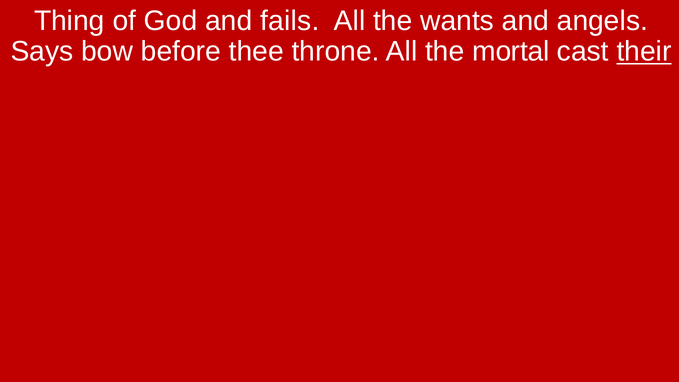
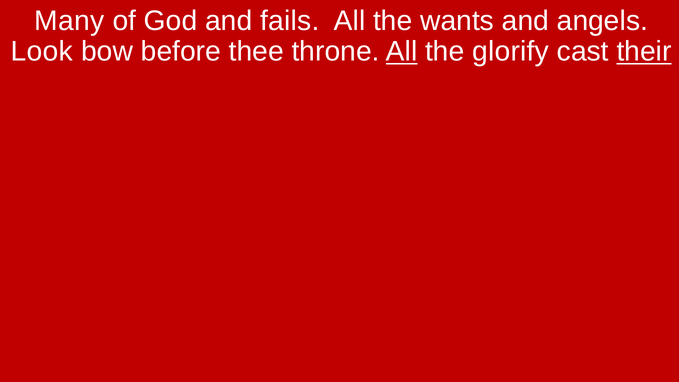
Thing: Thing -> Many
Says: Says -> Look
All at (402, 52) underline: none -> present
mortal: mortal -> glorify
